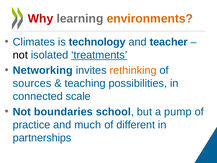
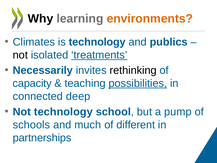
Why colour: red -> black
teacher: teacher -> publics
Networking: Networking -> Necessarily
rethinking colour: orange -> black
sources: sources -> capacity
possibilities underline: none -> present
scale: scale -> deep
Not boundaries: boundaries -> technology
practice: practice -> schools
